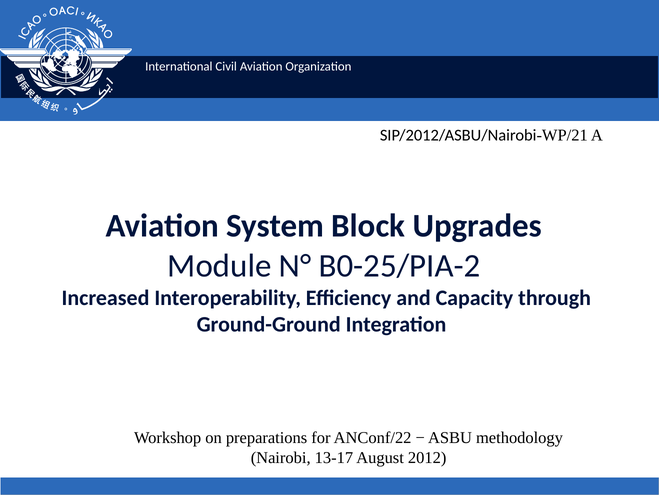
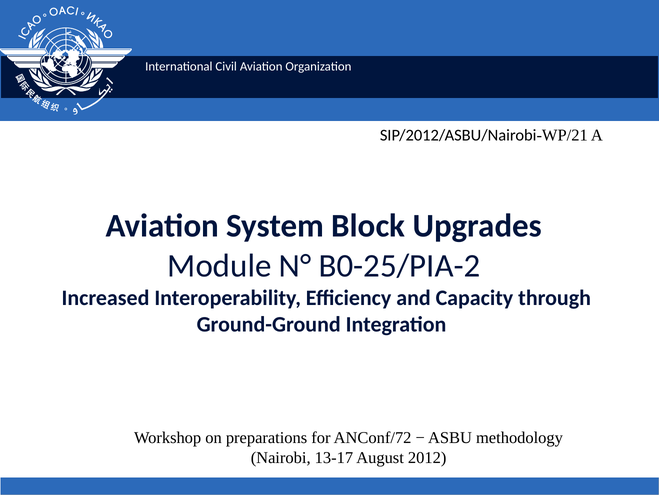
ANConf/22: ANConf/22 -> ANConf/72
